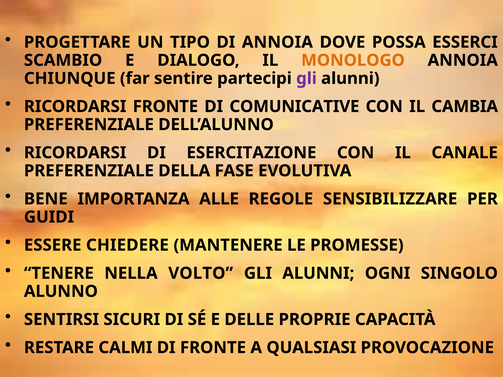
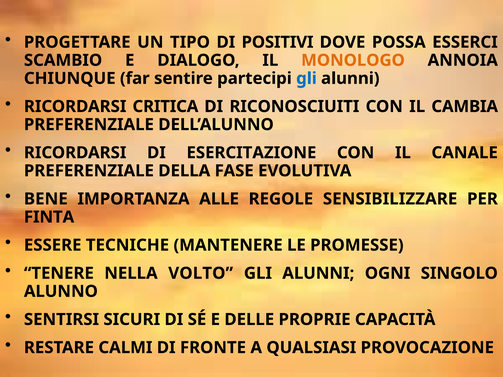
DI ANNOIA: ANNOIA -> POSITIVI
gli at (306, 78) colour: purple -> blue
RICORDARSI FRONTE: FRONTE -> CRITICA
COMUNICATIVE: COMUNICATIVE -> RICONOSCIUITI
GUIDI: GUIDI -> FINTA
CHIEDERE: CHIEDERE -> TECNICHE
